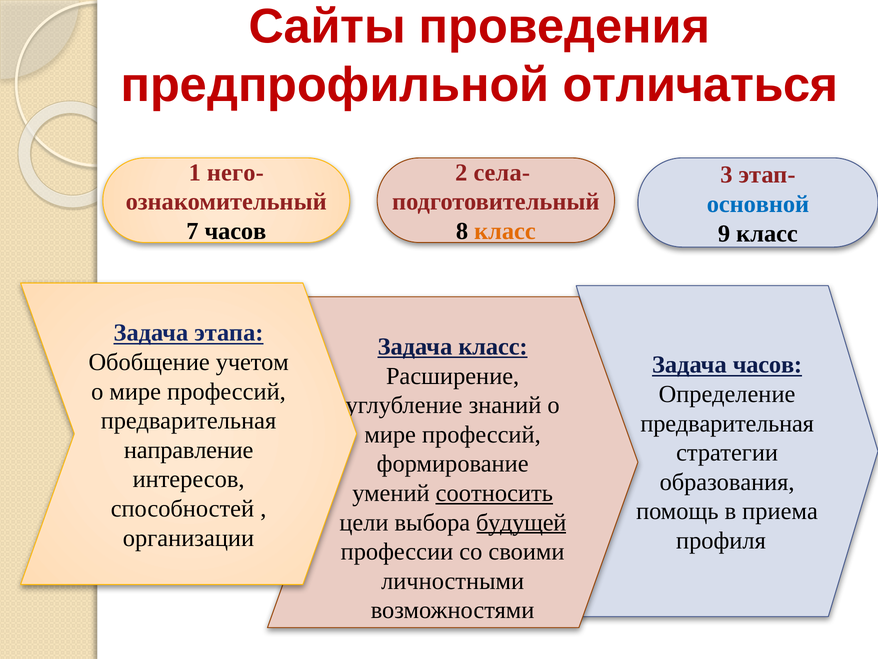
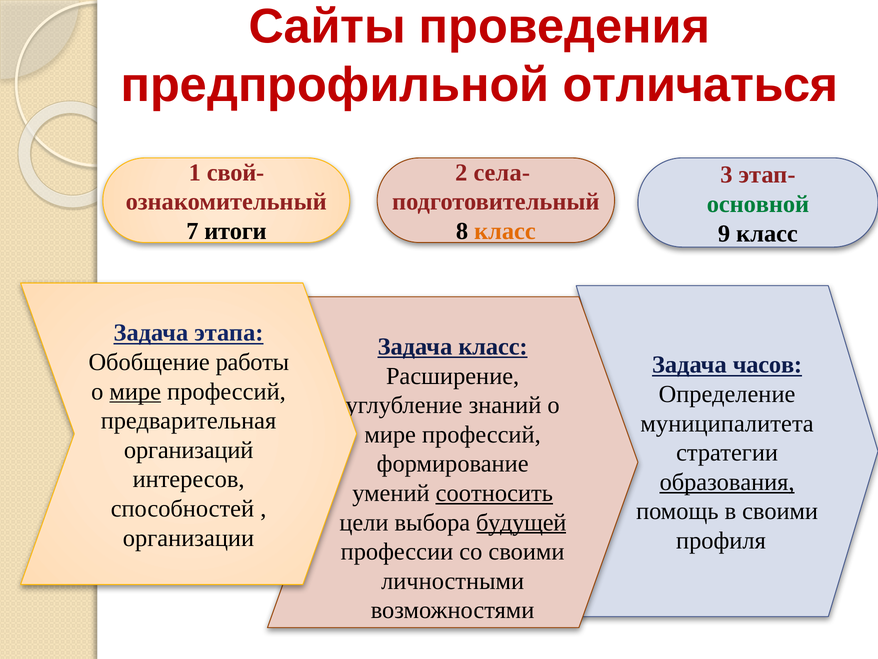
него-: него- -> свой-
основной colour: blue -> green
7 часов: часов -> итоги
учетом: учетом -> работы
мире at (135, 391) underline: none -> present
предварительная at (727, 423): предварительная -> муниципалитета
направление: направление -> организаций
образования underline: none -> present
в приема: приема -> своими
